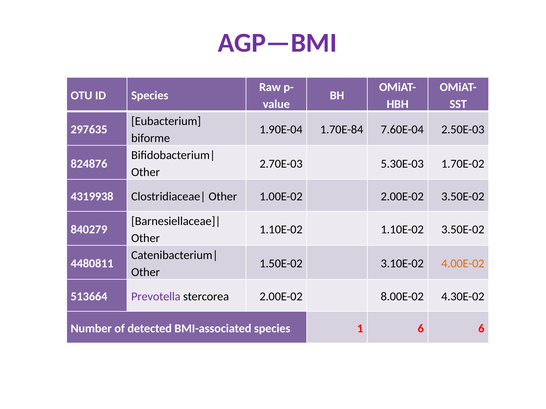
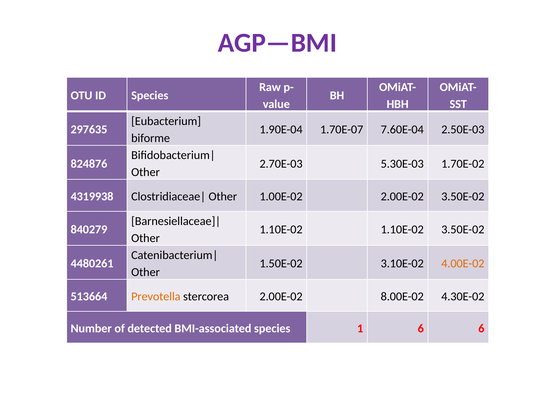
1.70E-84: 1.70E-84 -> 1.70E-07
4480811: 4480811 -> 4480261
Prevotella colour: purple -> orange
